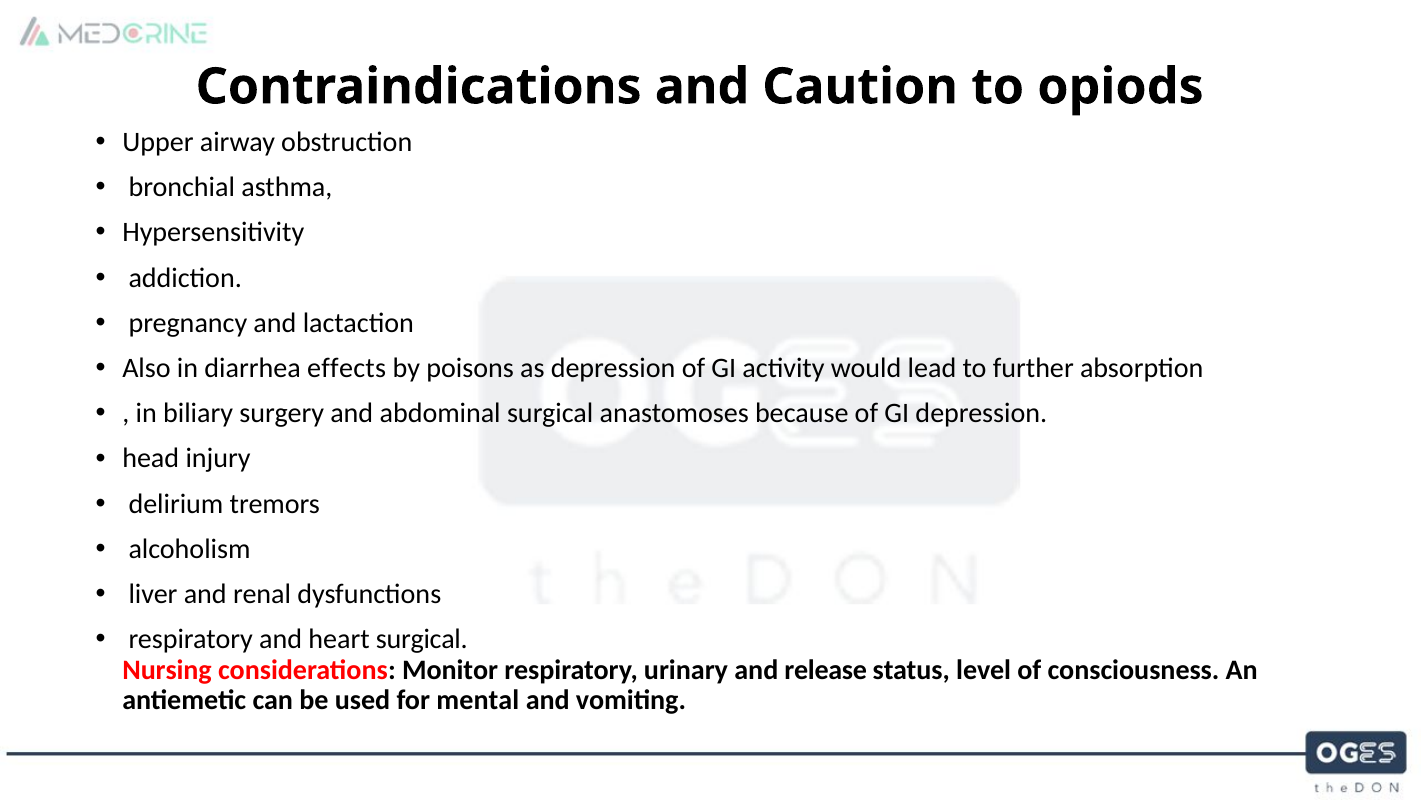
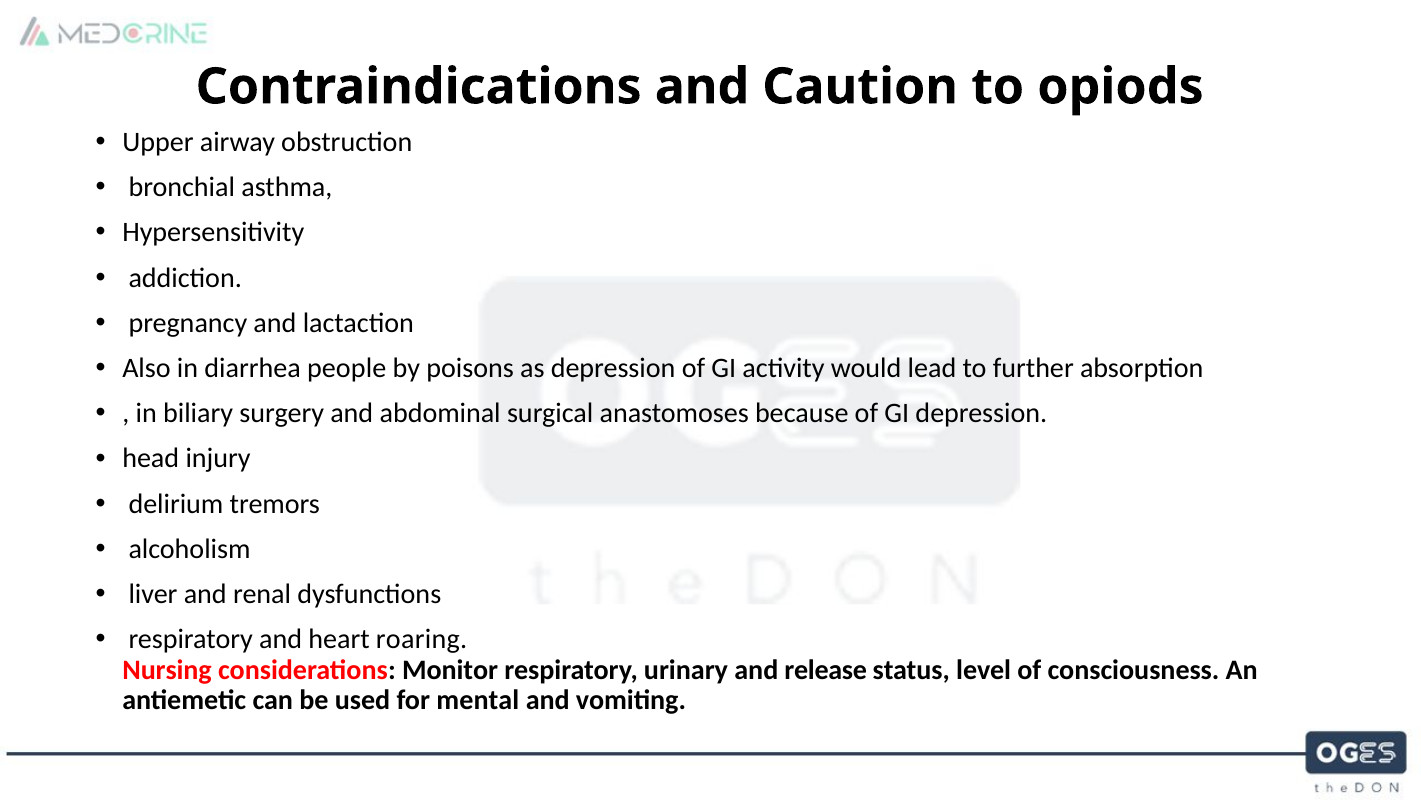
effects: effects -> people
heart surgical: surgical -> roaring
